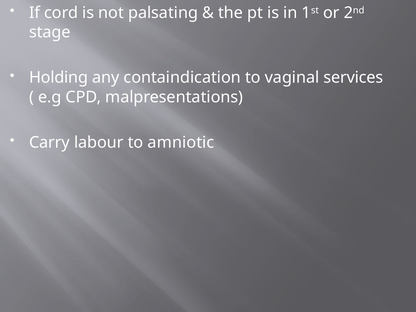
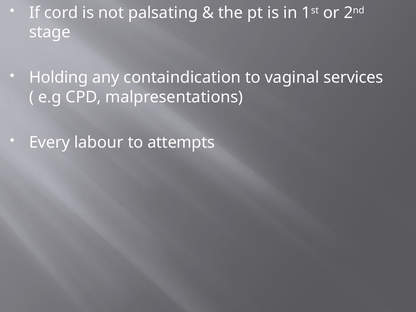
Carry: Carry -> Every
amniotic: amniotic -> attempts
